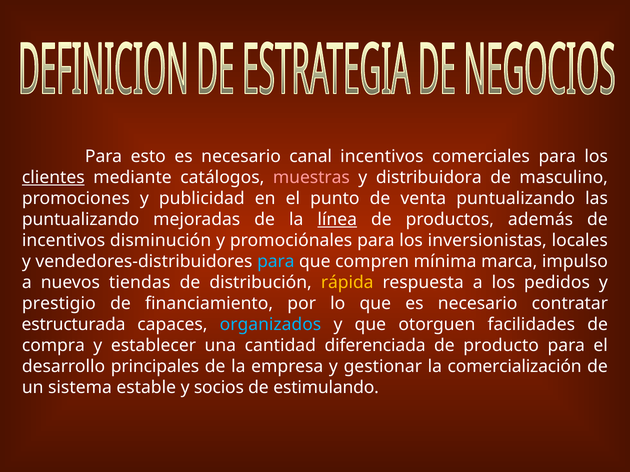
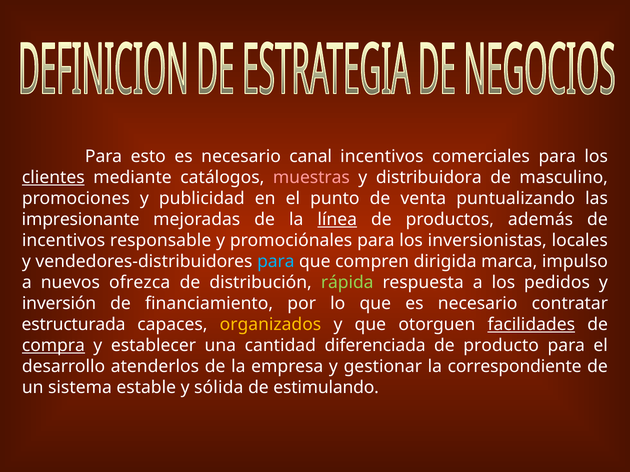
puntualizando at (81, 220): puntualizando -> impresionante
disminución: disminución -> responsable
mínima: mínima -> dirigida
tiendas: tiendas -> ofrezca
rápida colour: yellow -> light green
prestigio: prestigio -> inversión
organizados colour: light blue -> yellow
facilidades underline: none -> present
compra underline: none -> present
principales: principales -> atenderlos
comercialización: comercialización -> correspondiente
socios: socios -> sólida
